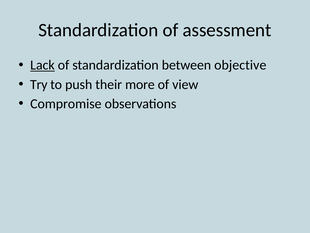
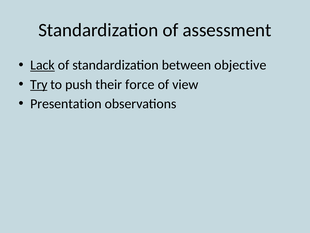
Try underline: none -> present
more: more -> force
Compromise: Compromise -> Presentation
